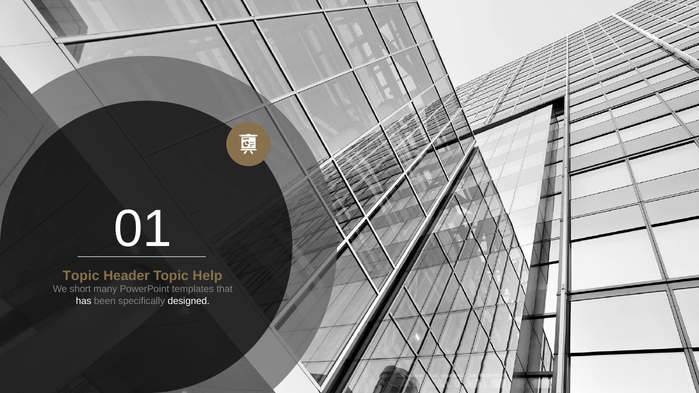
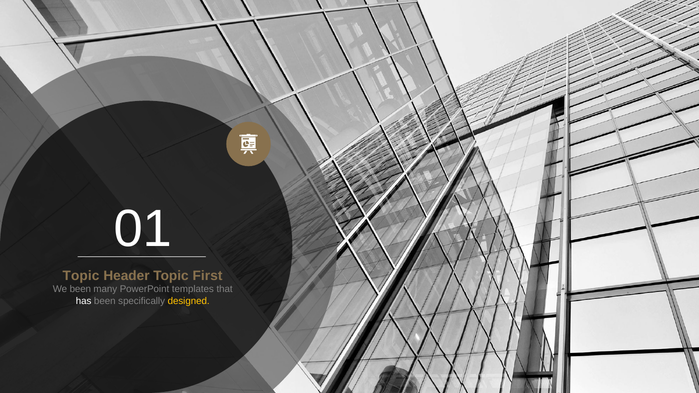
Help: Help -> First
We short: short -> been
designed colour: white -> yellow
